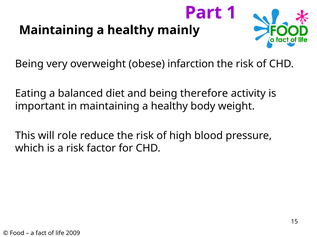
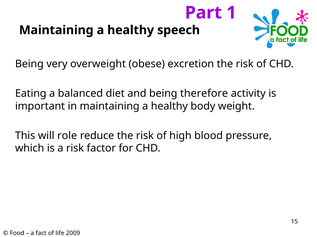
mainly: mainly -> speech
infarction: infarction -> excretion
